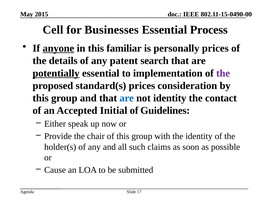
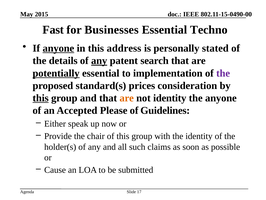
Cell: Cell -> Fast
Process: Process -> Techno
familiar: familiar -> address
personally prices: prices -> stated
any at (99, 61) underline: none -> present
this at (41, 98) underline: none -> present
are at (127, 98) colour: blue -> orange
the contact: contact -> anyone
Initial: Initial -> Please
